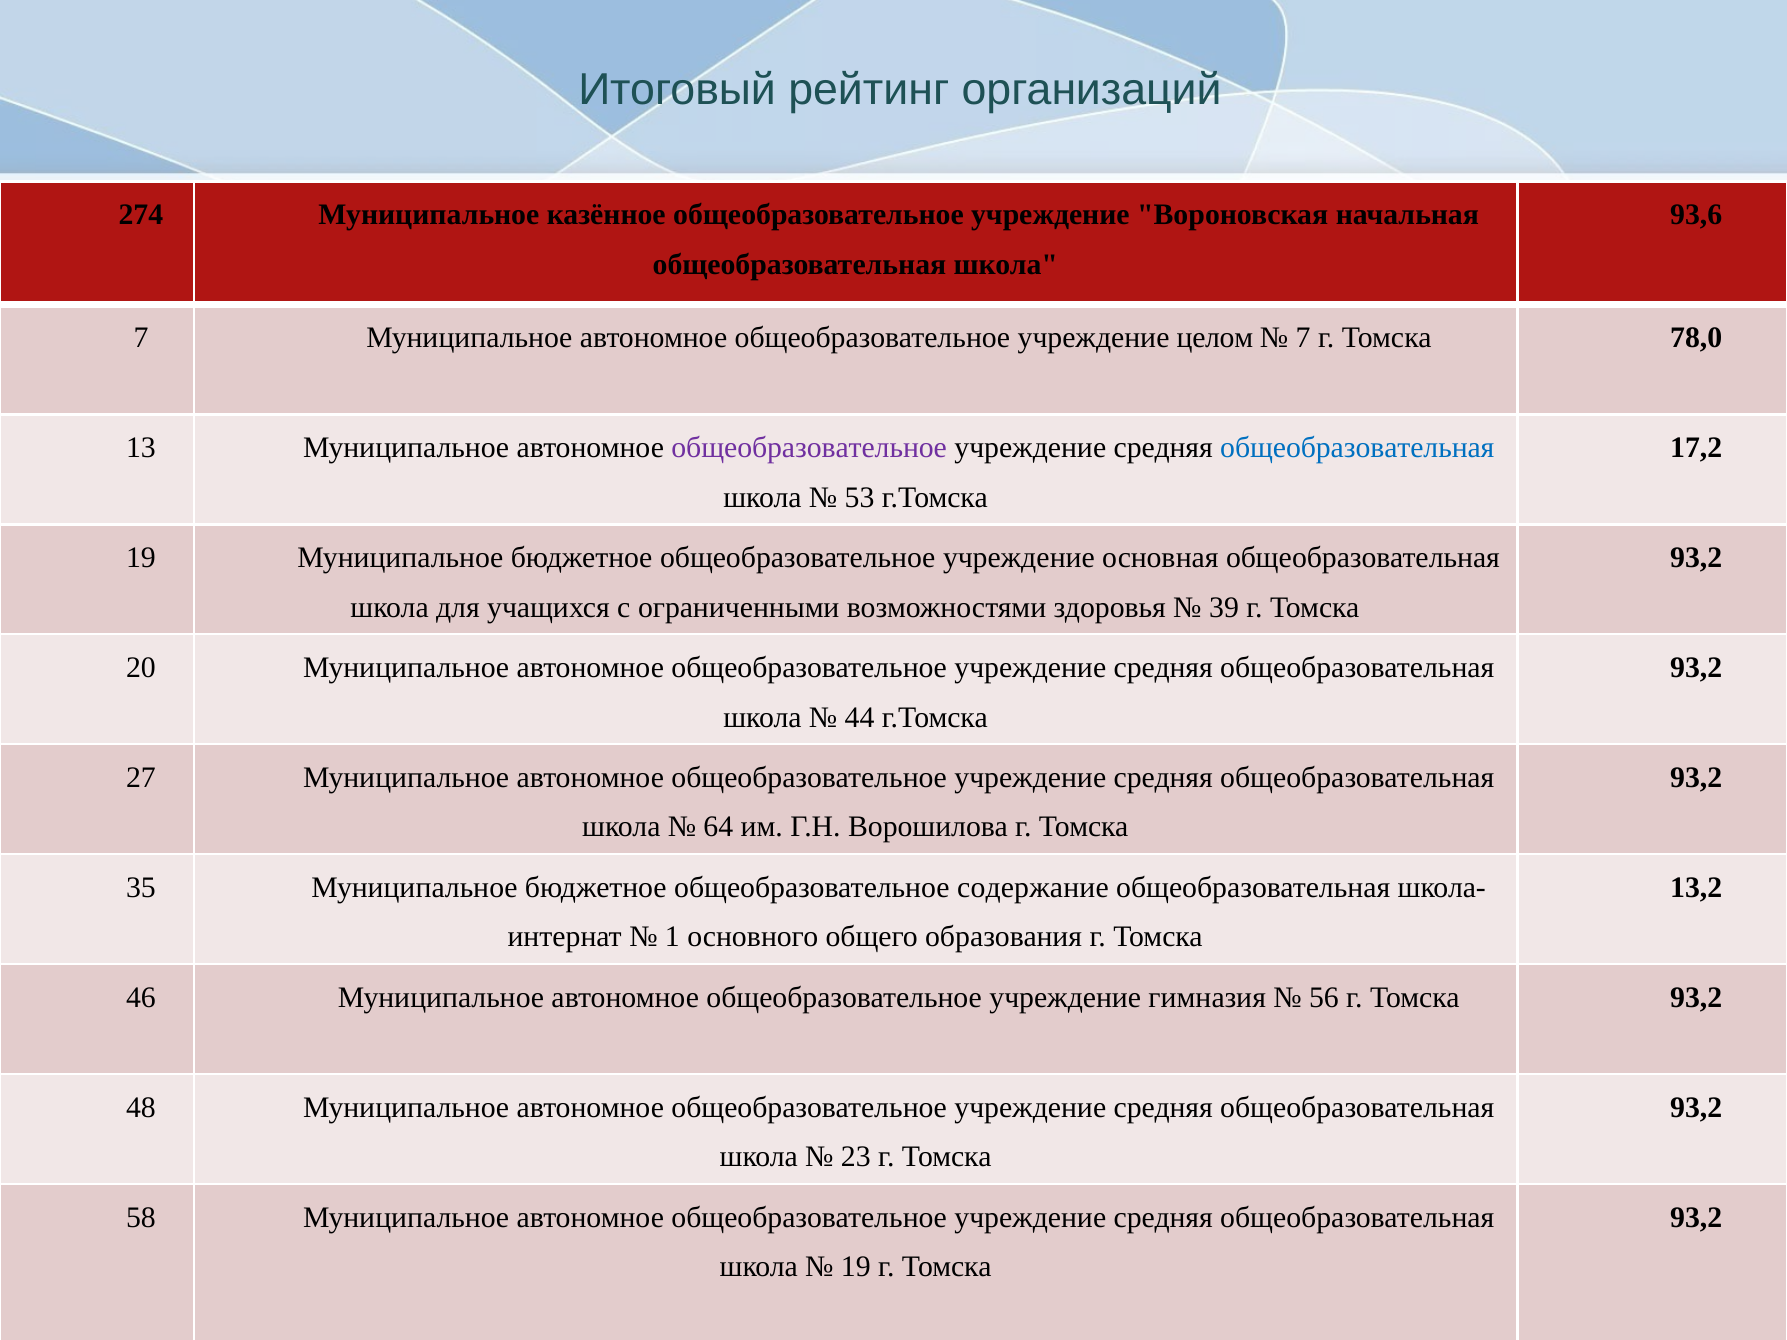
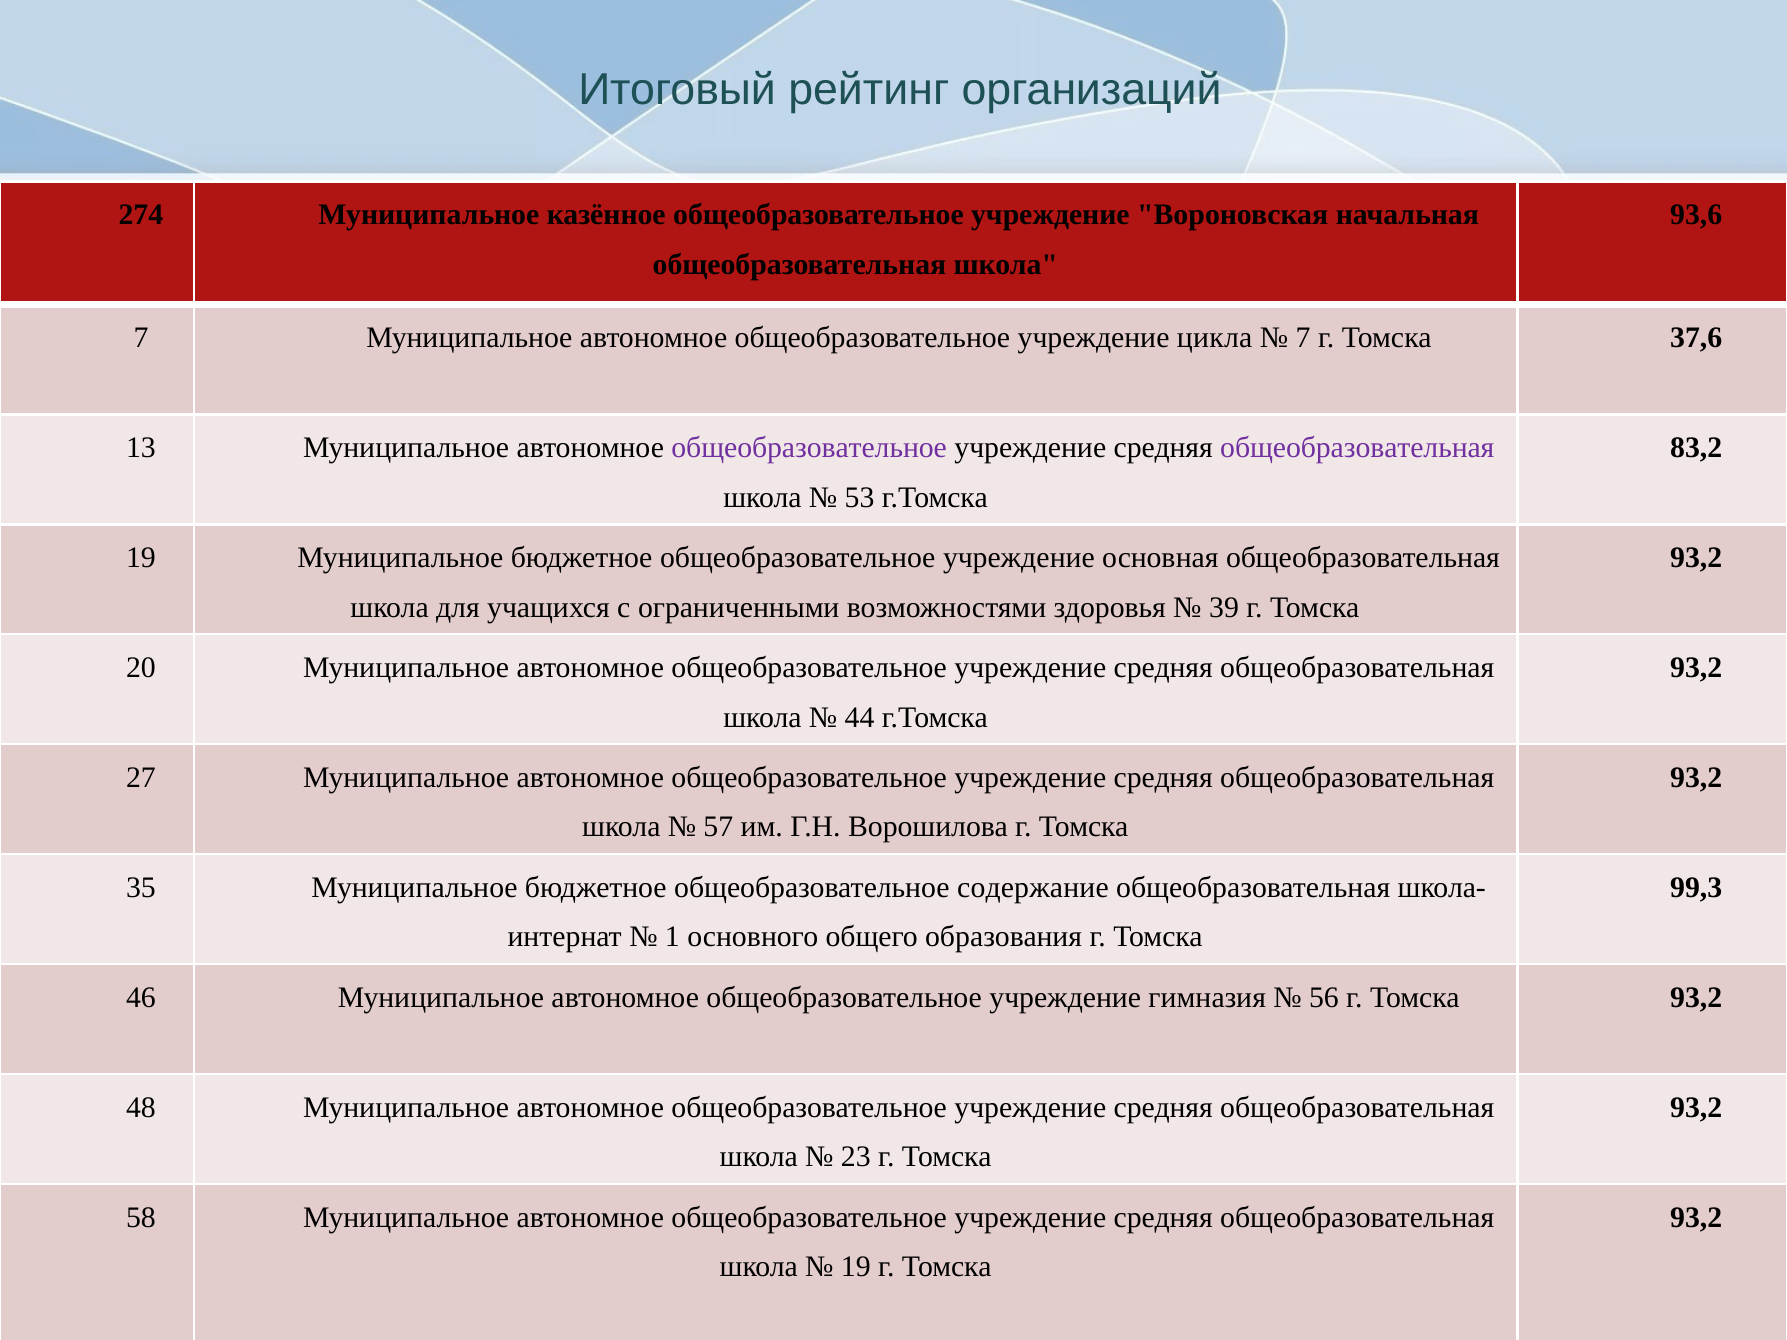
целом: целом -> цикла
78,0: 78,0 -> 37,6
общеобразовательная at (1357, 448) colour: blue -> purple
17,2: 17,2 -> 83,2
64: 64 -> 57
13,2: 13,2 -> 99,3
